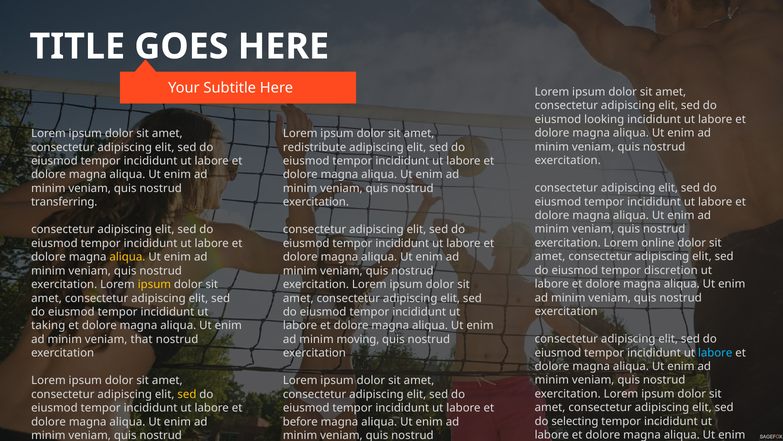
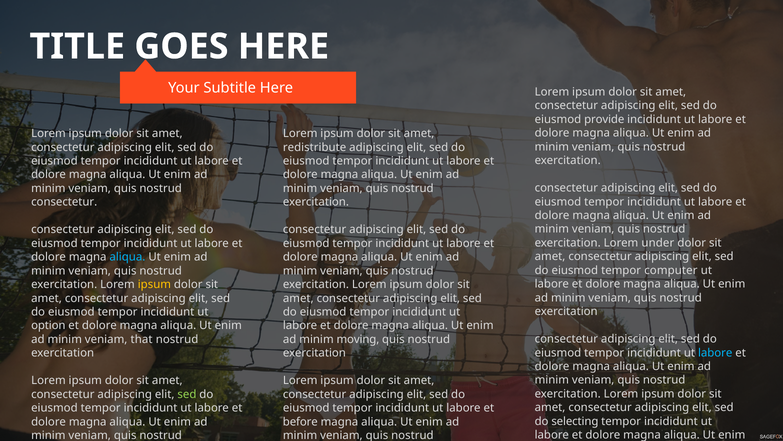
looking: looking -> provide
transferring at (64, 202): transferring -> consectetur
online: online -> under
aliqua at (127, 257) colour: yellow -> light blue
discretion: discretion -> computer
taking: taking -> option
sed at (187, 394) colour: yellow -> light green
